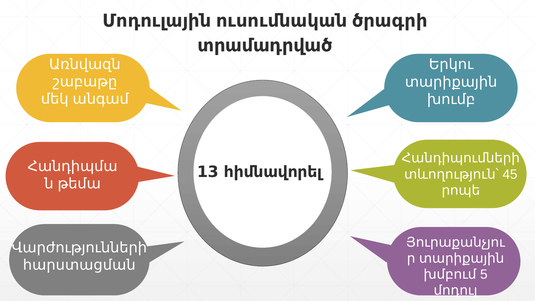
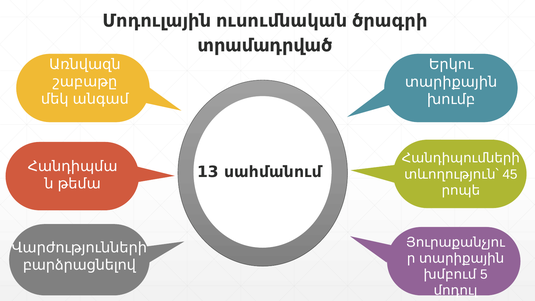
հիմնավորել: հիմնավորել -> սահմանում
հարստացման: հարստացման -> բարձրացնելով
